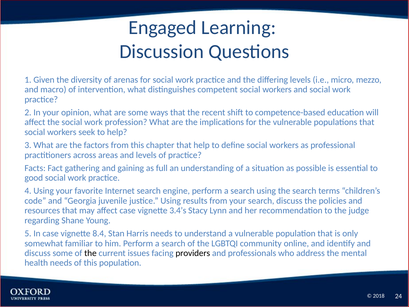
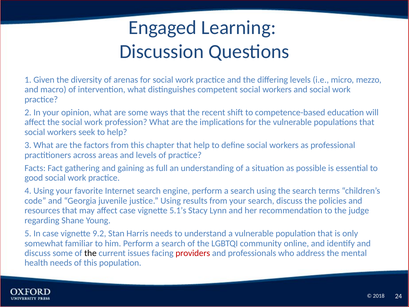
3.4’s: 3.4’s -> 5.1’s
8.4: 8.4 -> 9.2
providers colour: black -> red
